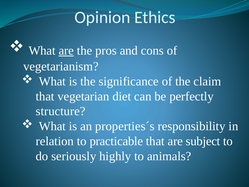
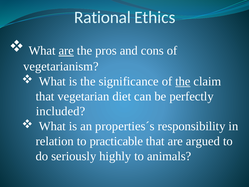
Opinion: Opinion -> Rational
the at (183, 81) underline: none -> present
structure: structure -> included
subject: subject -> argued
